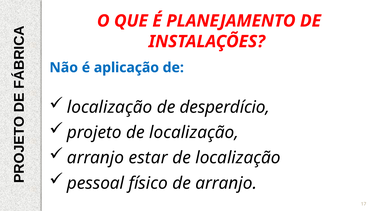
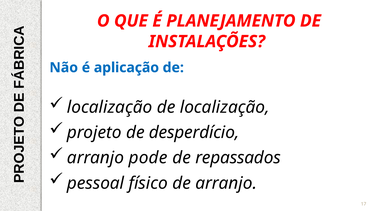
de desperdício: desperdício -> localização
projeto de localização: localização -> desperdício
estar: estar -> pode
localização at (238, 158): localização -> repassados
